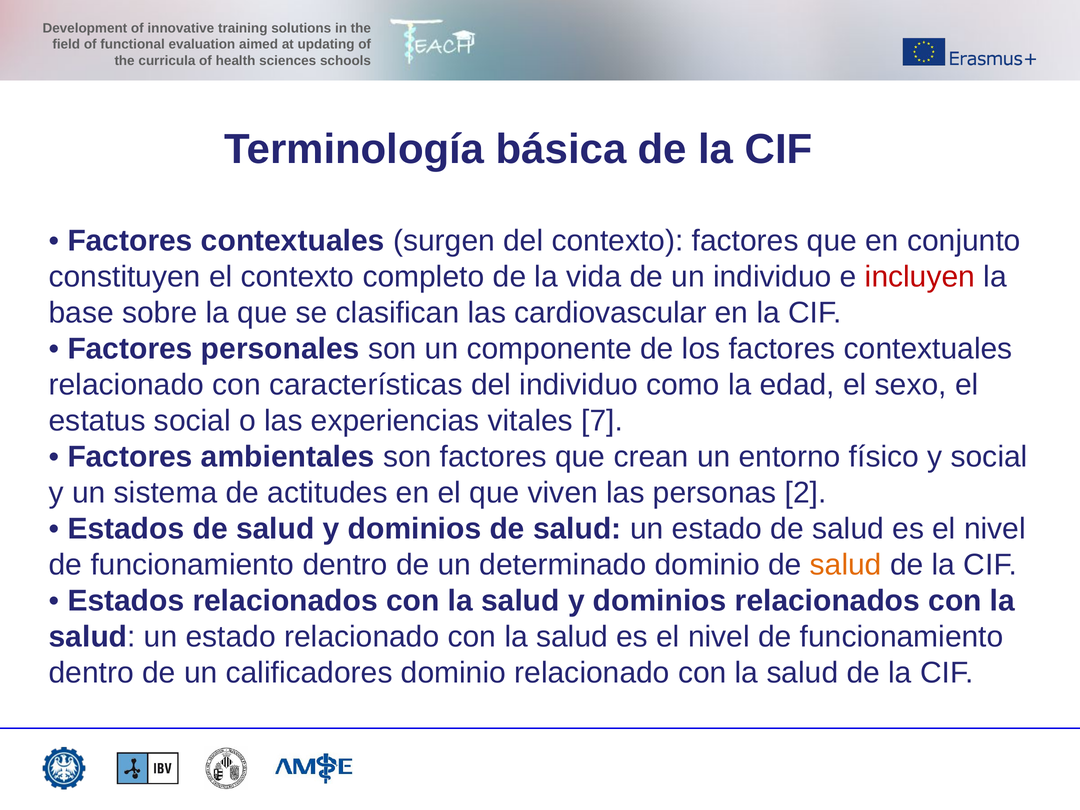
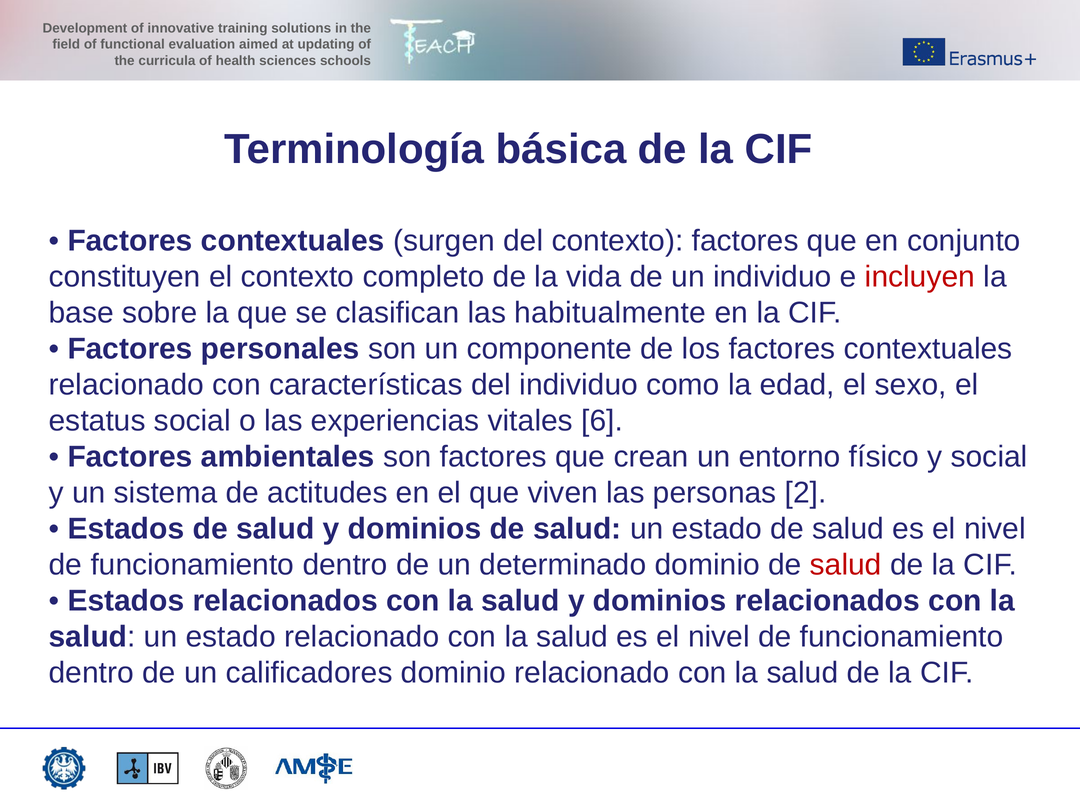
cardiovascular: cardiovascular -> habitualmente
7: 7 -> 6
salud at (846, 565) colour: orange -> red
